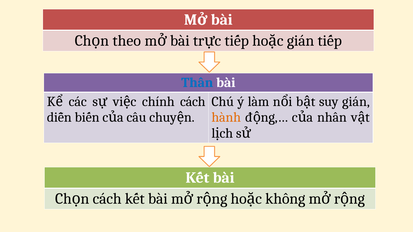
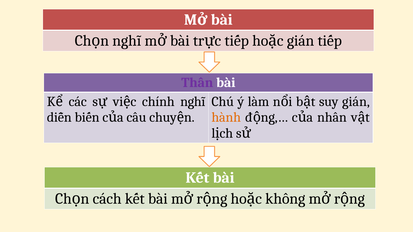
theo at (127, 41): theo -> nghĩ
Thân colour: blue -> purple
chính cách: cách -> nghĩ
